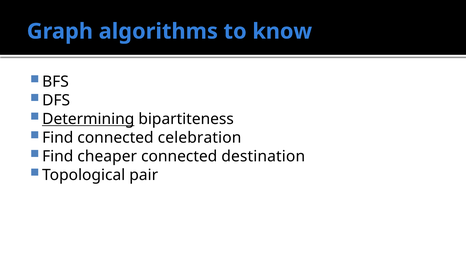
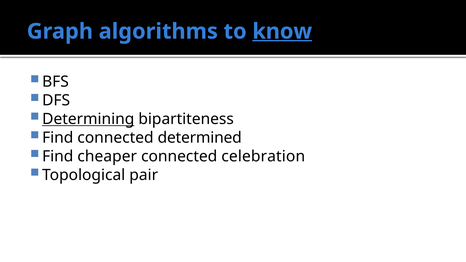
know underline: none -> present
celebration: celebration -> determined
destination: destination -> celebration
